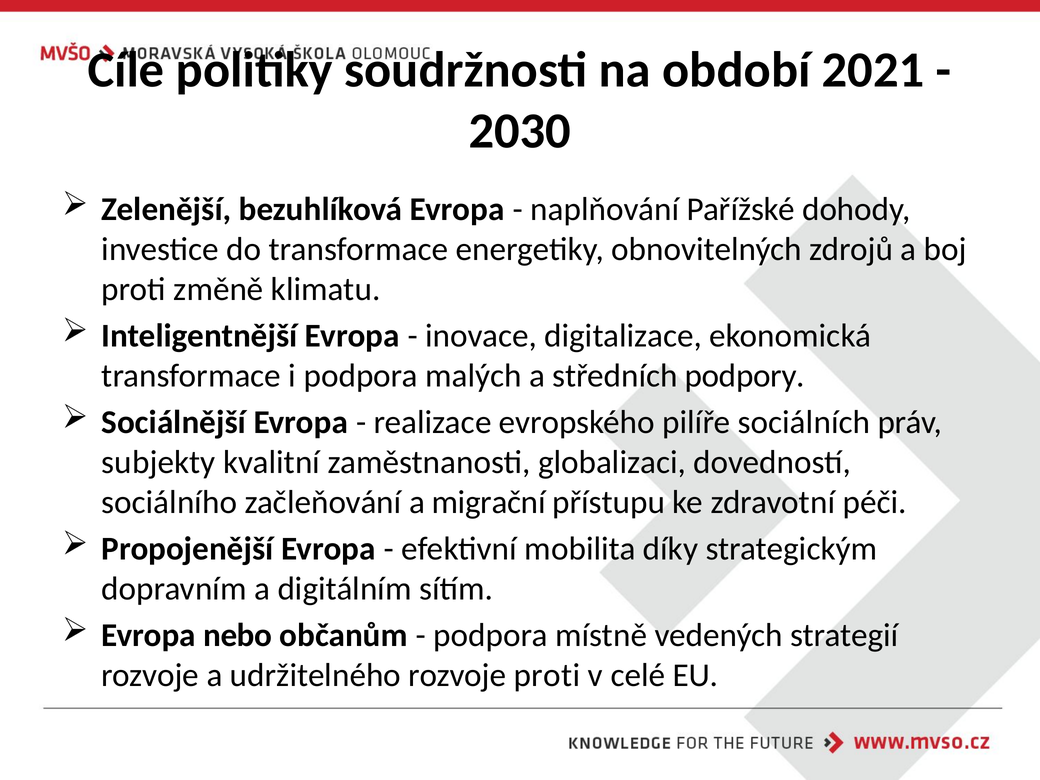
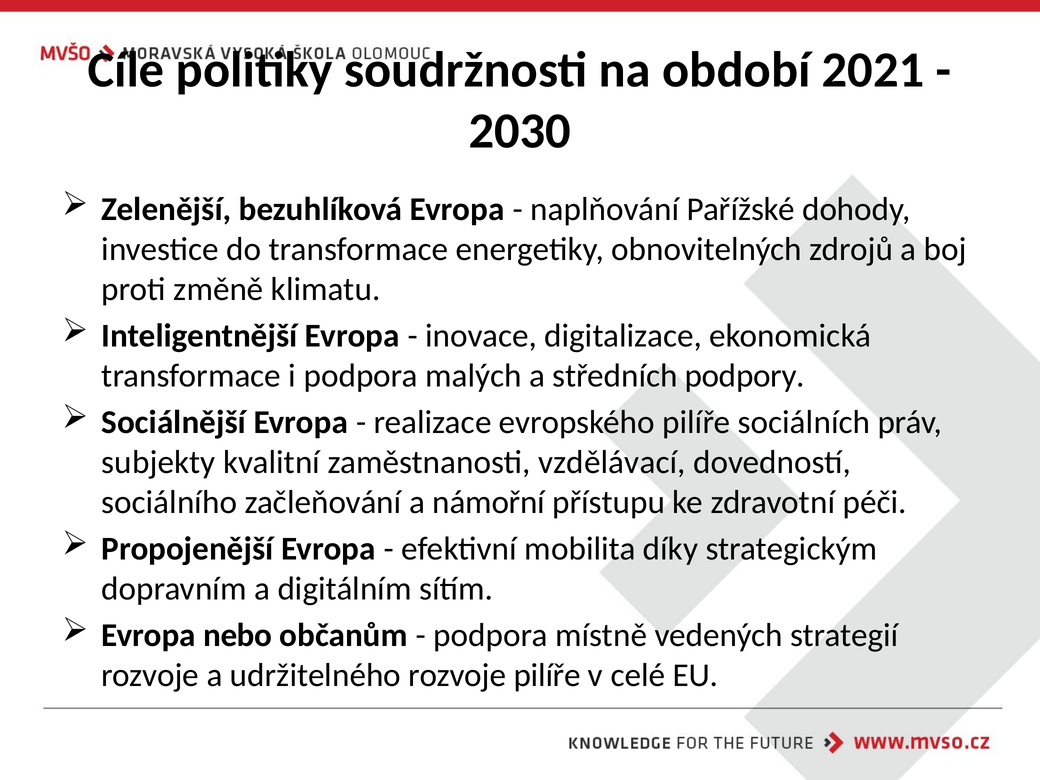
globalizaci: globalizaci -> vzdělávací
migrační: migrační -> námořní
rozvoje proti: proti -> pilíře
